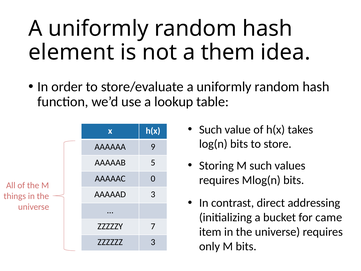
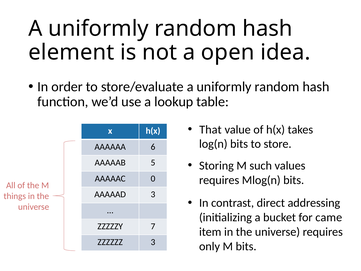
them: them -> open
Such at (211, 129): Such -> That
9: 9 -> 6
